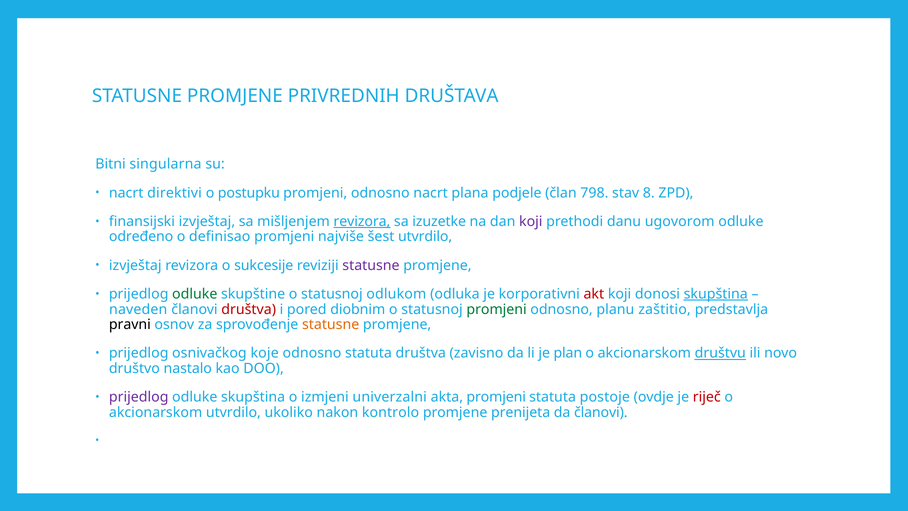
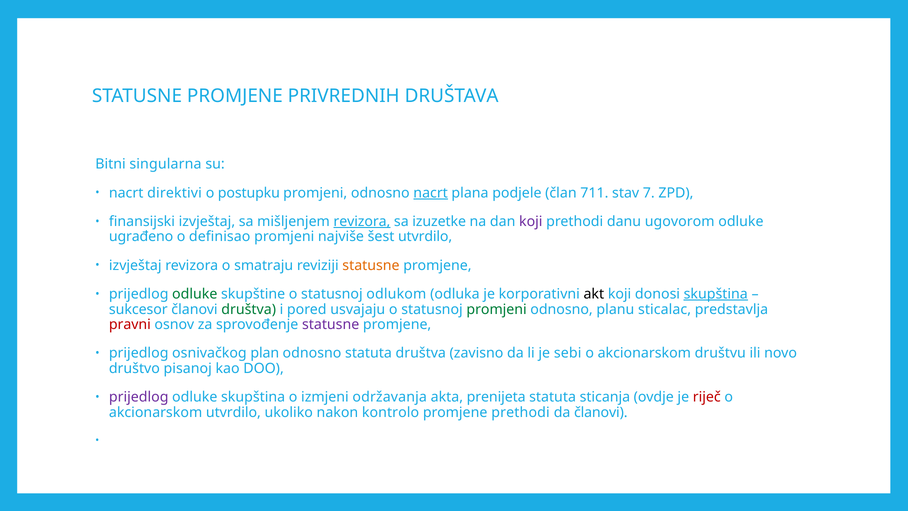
nacrt at (431, 193) underline: none -> present
798: 798 -> 711
8: 8 -> 7
određeno: određeno -> ugrađeno
sukcesije: sukcesije -> smatraju
statusne at (371, 265) colour: purple -> orange
akt colour: red -> black
naveden: naveden -> sukcesor
društva at (249, 309) colour: red -> green
diobnim: diobnim -> usvajaju
zaštitio: zaštitio -> sticalac
pravni colour: black -> red
statusne at (331, 325) colour: orange -> purple
koje: koje -> plan
plan: plan -> sebi
društvu underline: present -> none
nastalo: nastalo -> pisanoj
univerzalni: univerzalni -> održavanja
akta promjeni: promjeni -> prenijeta
postoje: postoje -> sticanja
promjene prenijeta: prenijeta -> prethodi
